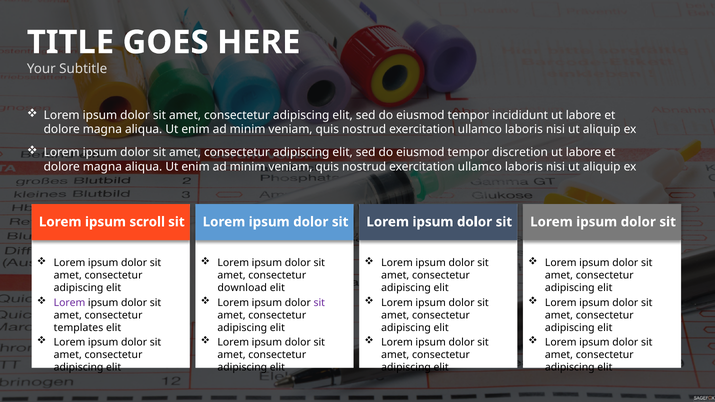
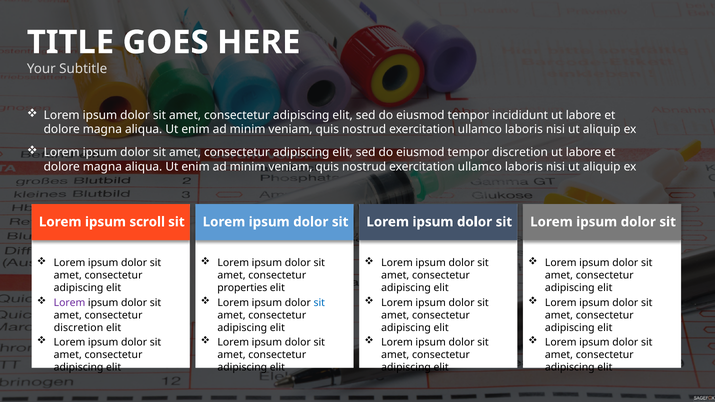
download: download -> properties
sit at (319, 303) colour: purple -> blue
templates at (79, 328): templates -> discretion
